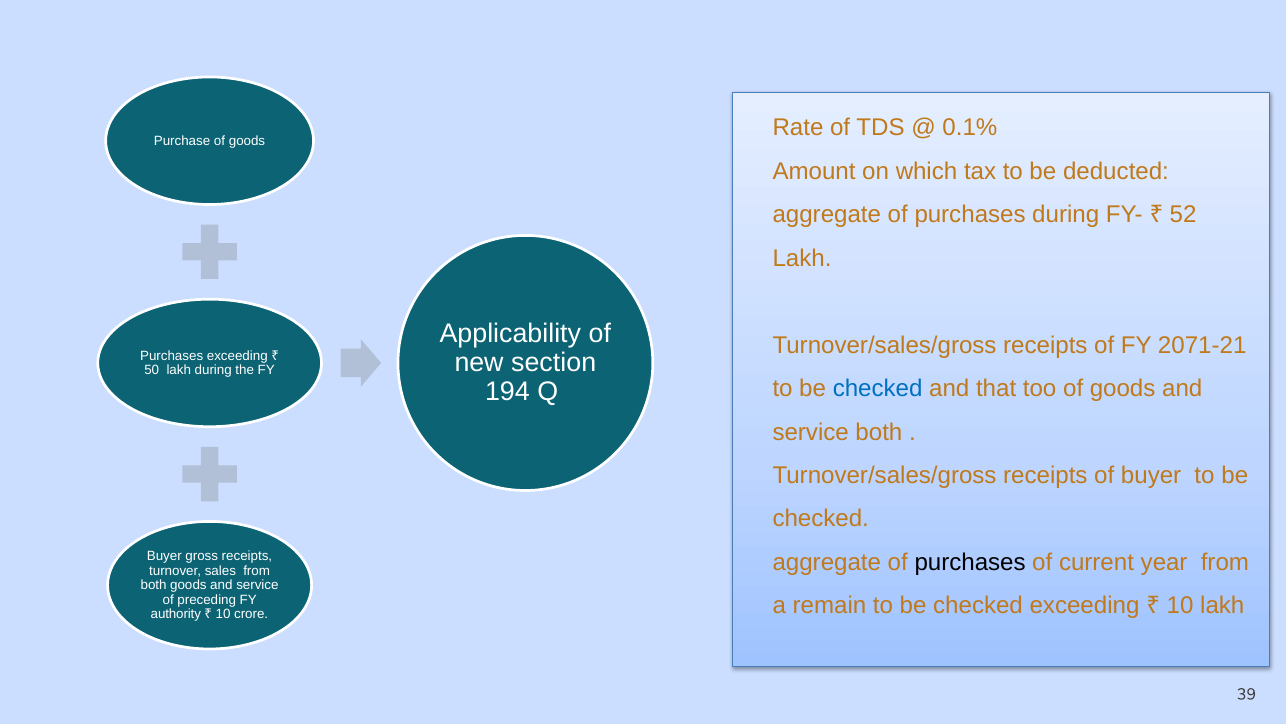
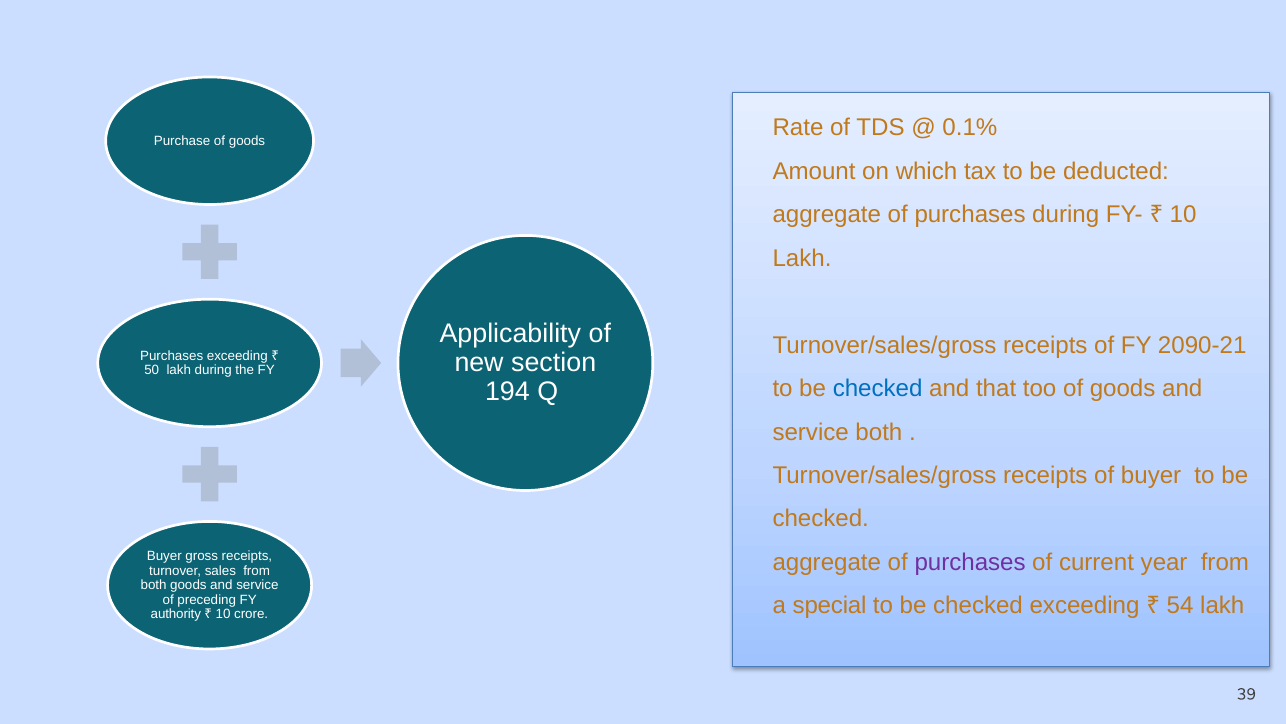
FY- 52: 52 -> 10
2071-21: 2071-21 -> 2090-21
purchases at (970, 562) colour: black -> purple
remain: remain -> special
exceeding 10: 10 -> 54
